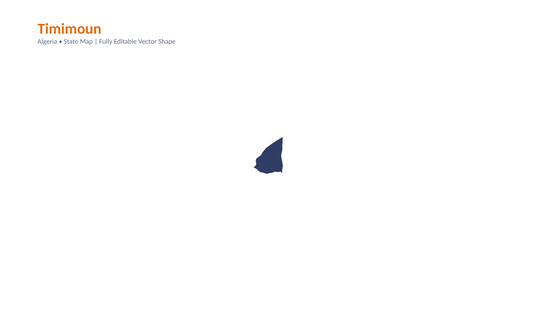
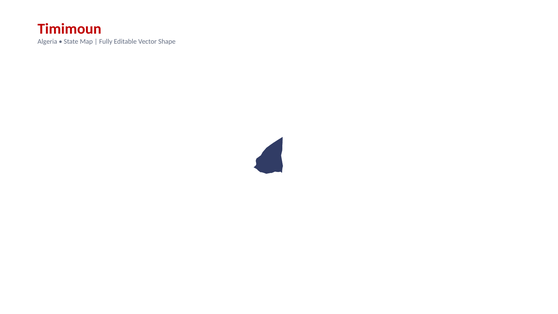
Timimoun colour: orange -> red
